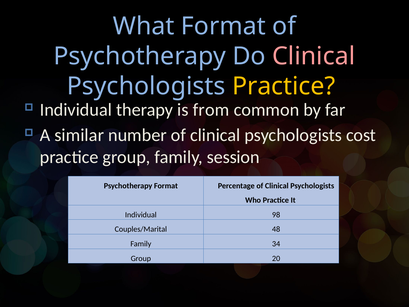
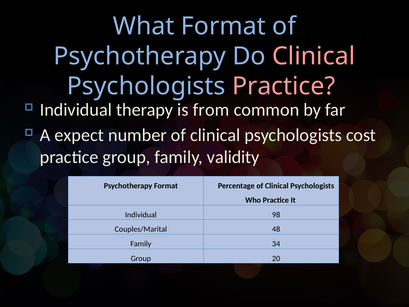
Practice at (284, 86) colour: yellow -> pink
similar: similar -> expect
session: session -> validity
